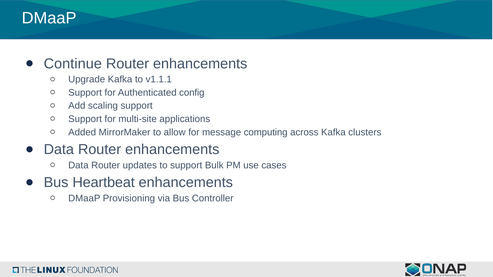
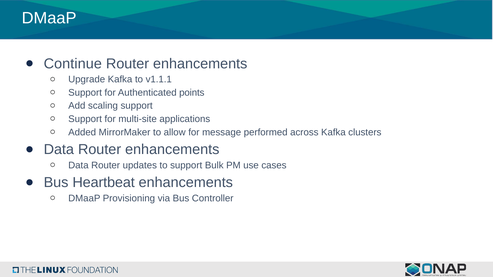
config: config -> points
computing: computing -> performed
